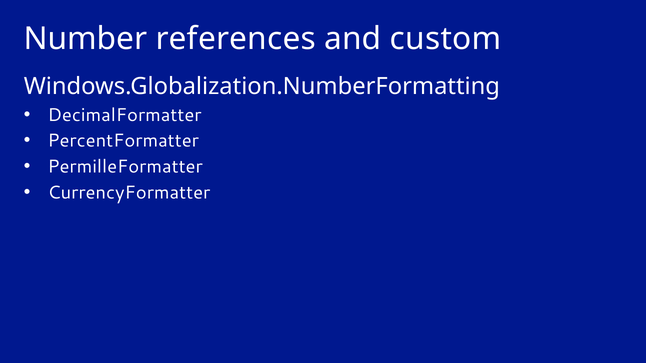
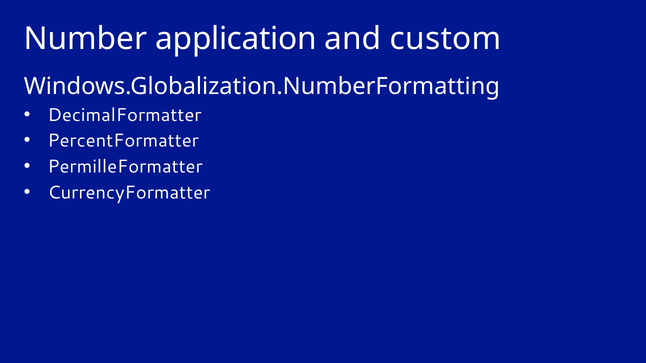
references: references -> application
